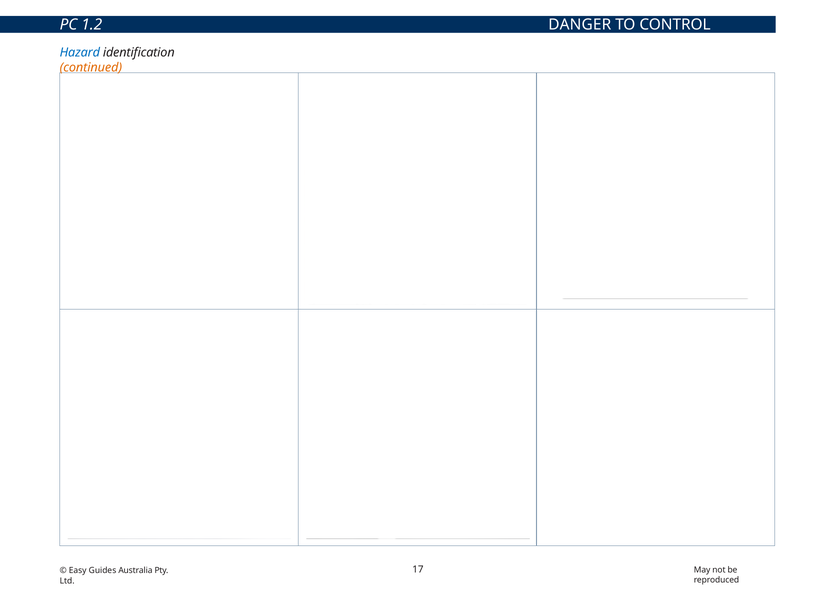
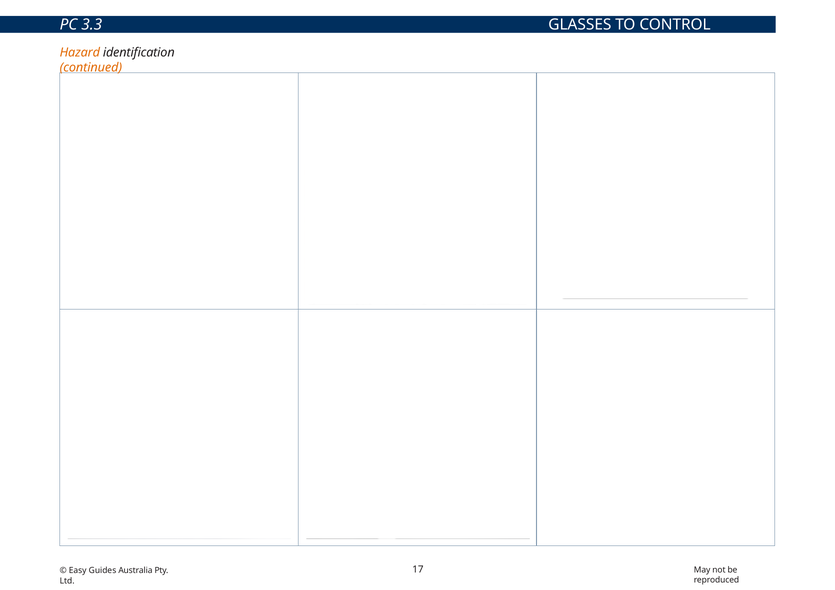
1.2: 1.2 -> 3.3
DANGER: DANGER -> GLASSES
Hazard colour: blue -> orange
